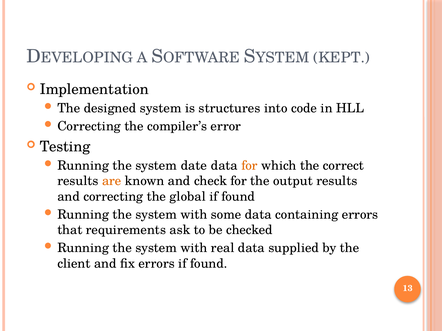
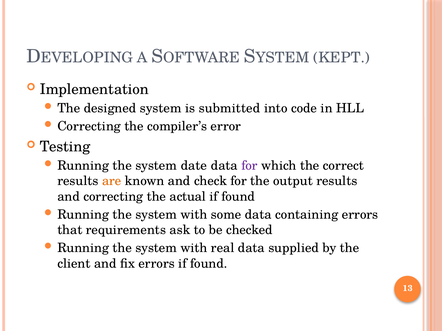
structures: structures -> submitted
for at (250, 166) colour: orange -> purple
global: global -> actual
